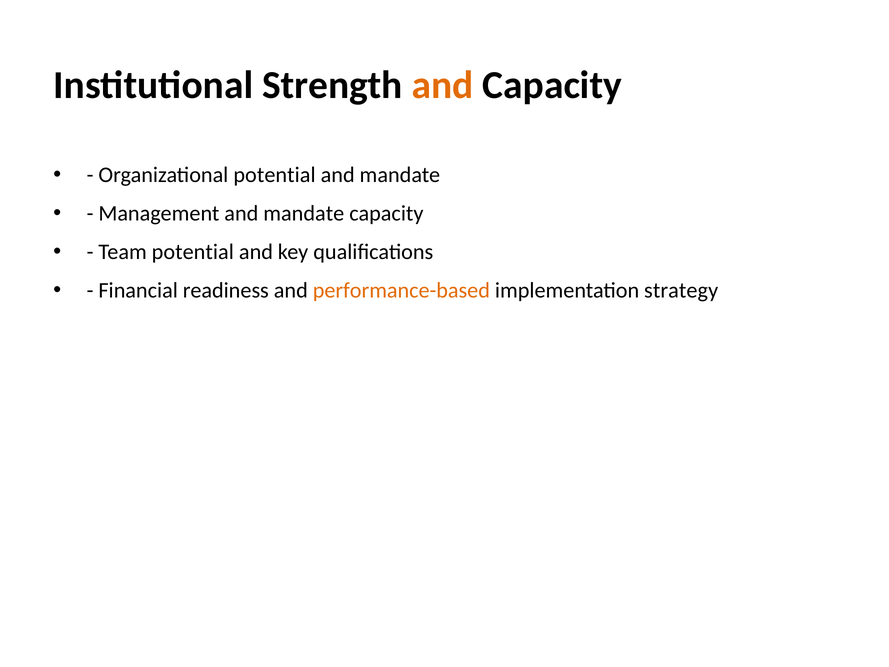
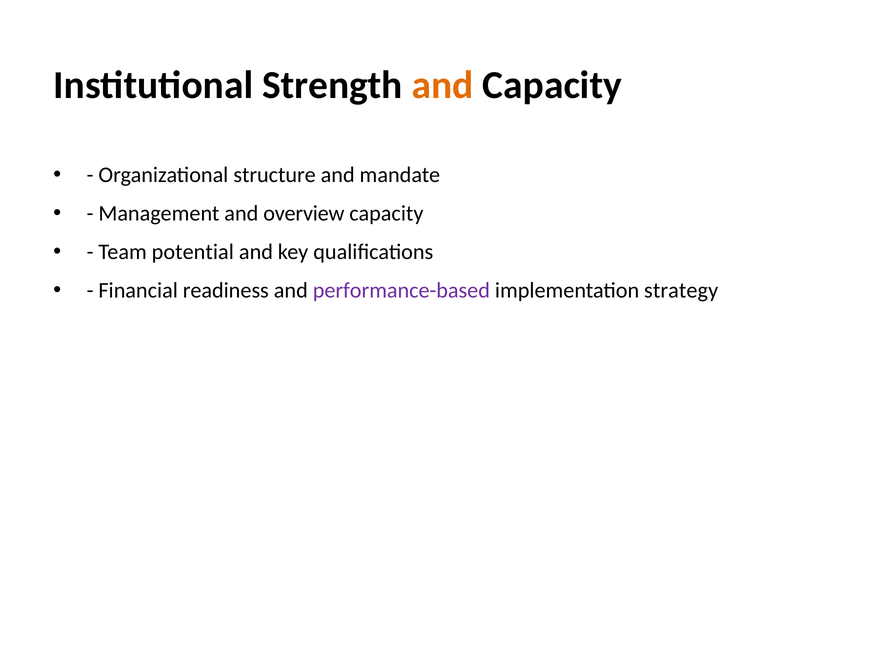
Organizational potential: potential -> structure
Management and mandate: mandate -> overview
performance-based colour: orange -> purple
